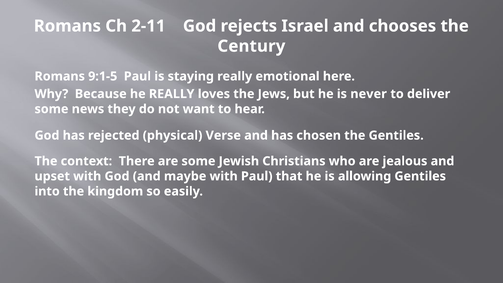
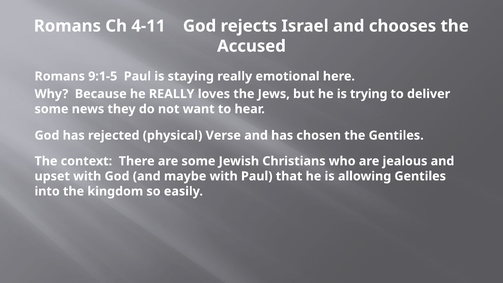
2-11: 2-11 -> 4-11
Century: Century -> Accused
never: never -> trying
